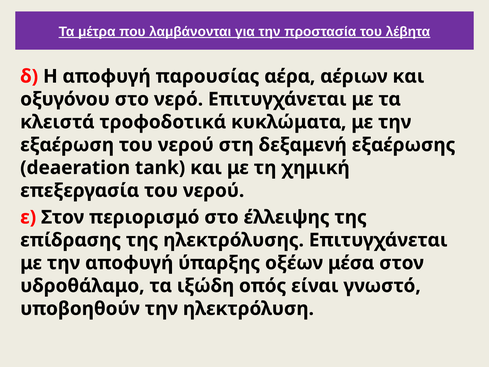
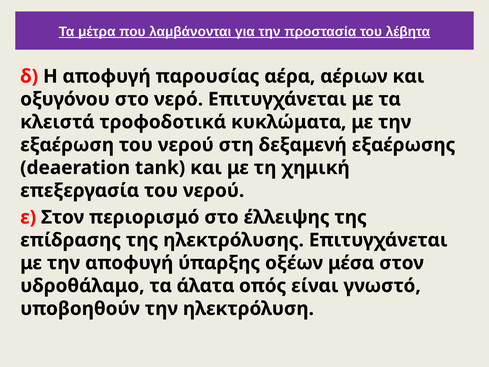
ιξώδη: ιξώδη -> άλατα
